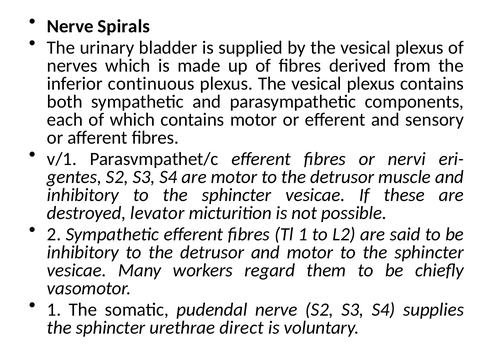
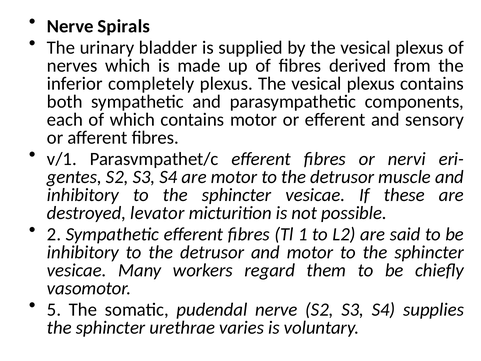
continuous: continuous -> completely
1 at (54, 309): 1 -> 5
direct: direct -> varies
